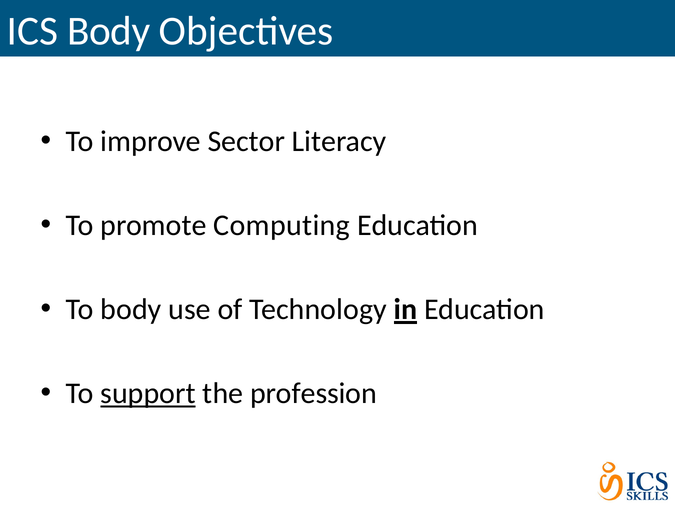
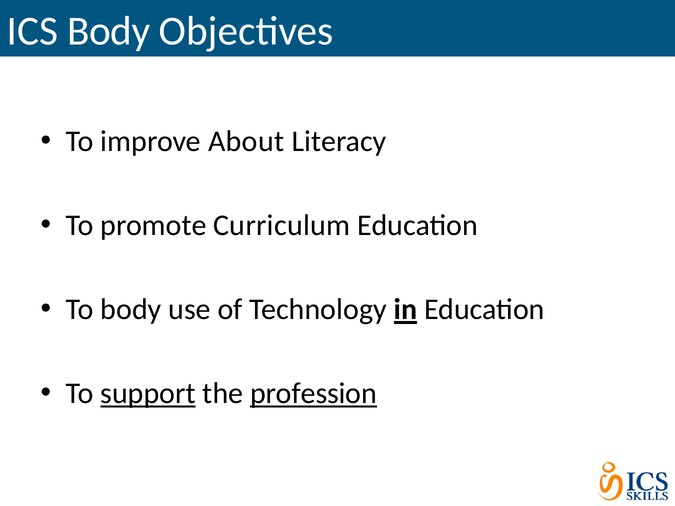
Sector: Sector -> About
Computing: Computing -> Curriculum
profession underline: none -> present
